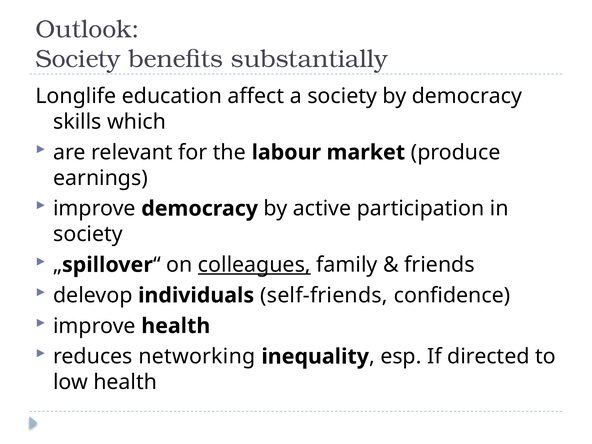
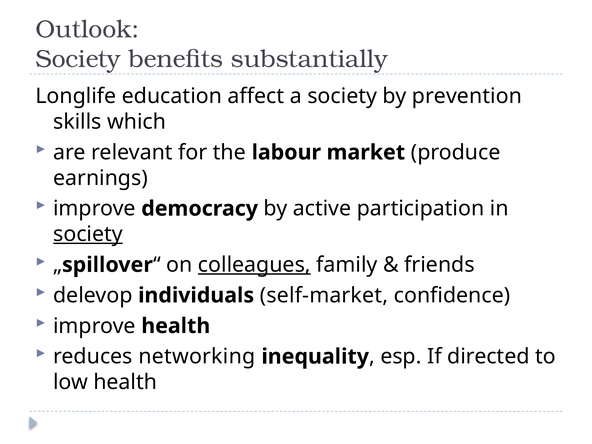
by democracy: democracy -> prevention
society at (88, 234) underline: none -> present
self-friends: self-friends -> self-market
